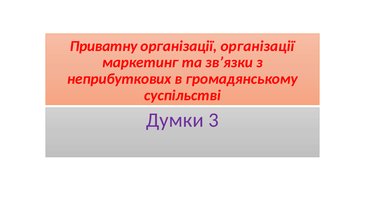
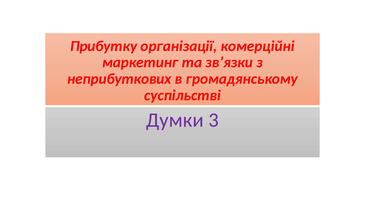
Приватну: Приватну -> Прибутку
організації організації: організації -> комерційні
